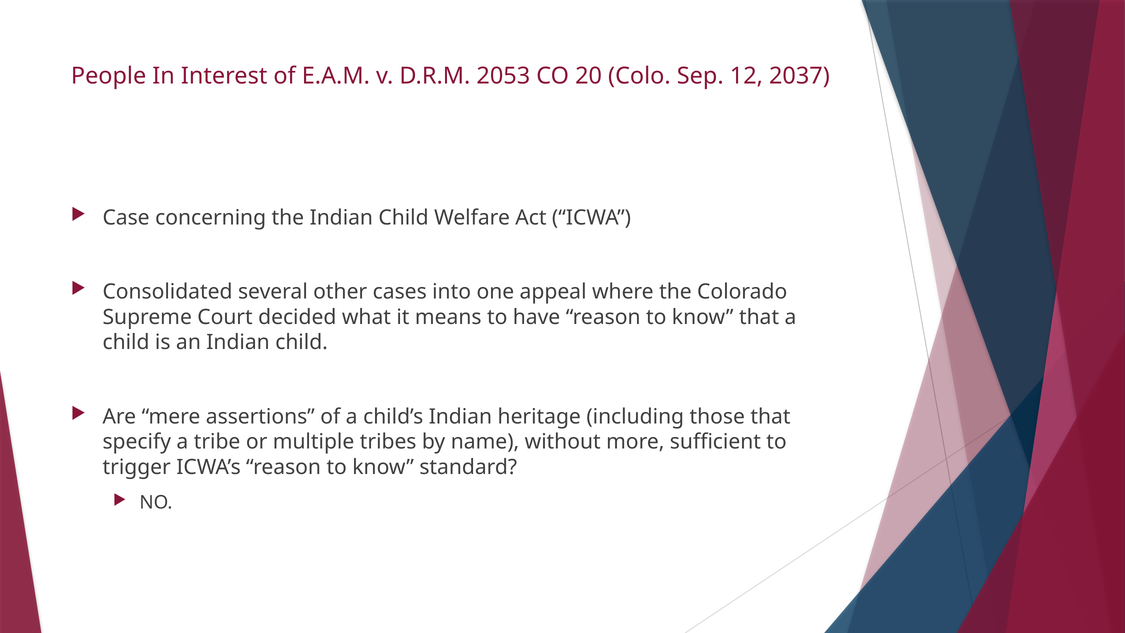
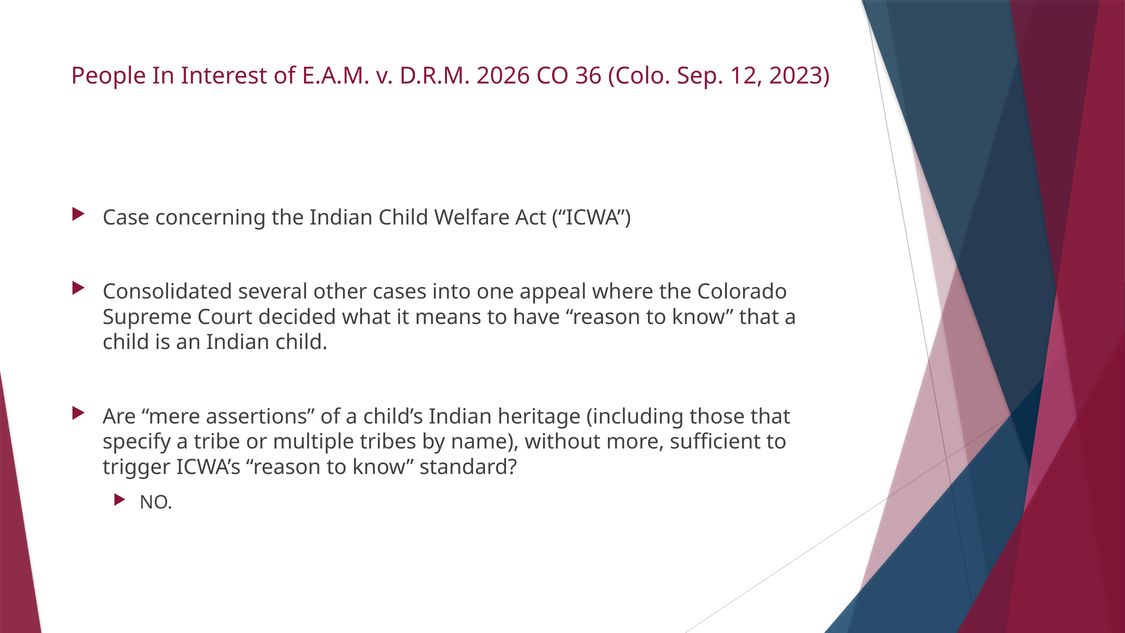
2053: 2053 -> 2026
20: 20 -> 36
2037: 2037 -> 2023
